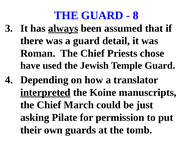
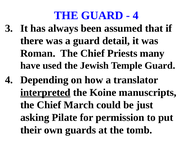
8 at (136, 15): 8 -> 4
always underline: present -> none
chose: chose -> many
